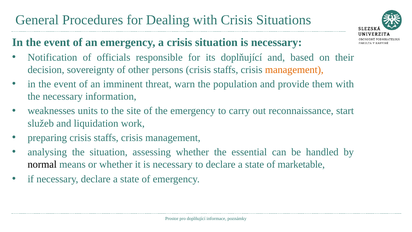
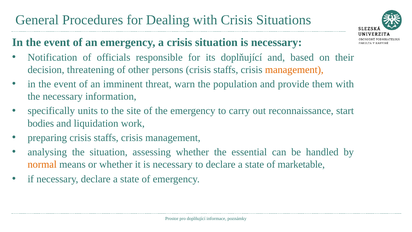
sovereignty: sovereignty -> threatening
weaknesses: weaknesses -> specifically
služeb: služeb -> bodies
normal colour: black -> orange
